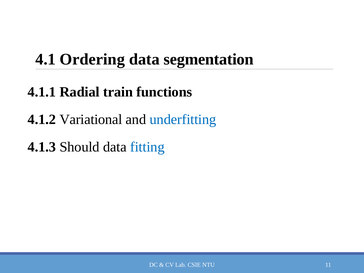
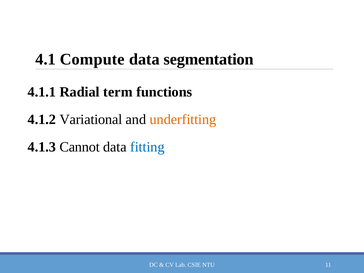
Ordering: Ordering -> Compute
train: train -> term
underfitting colour: blue -> orange
Should: Should -> Cannot
